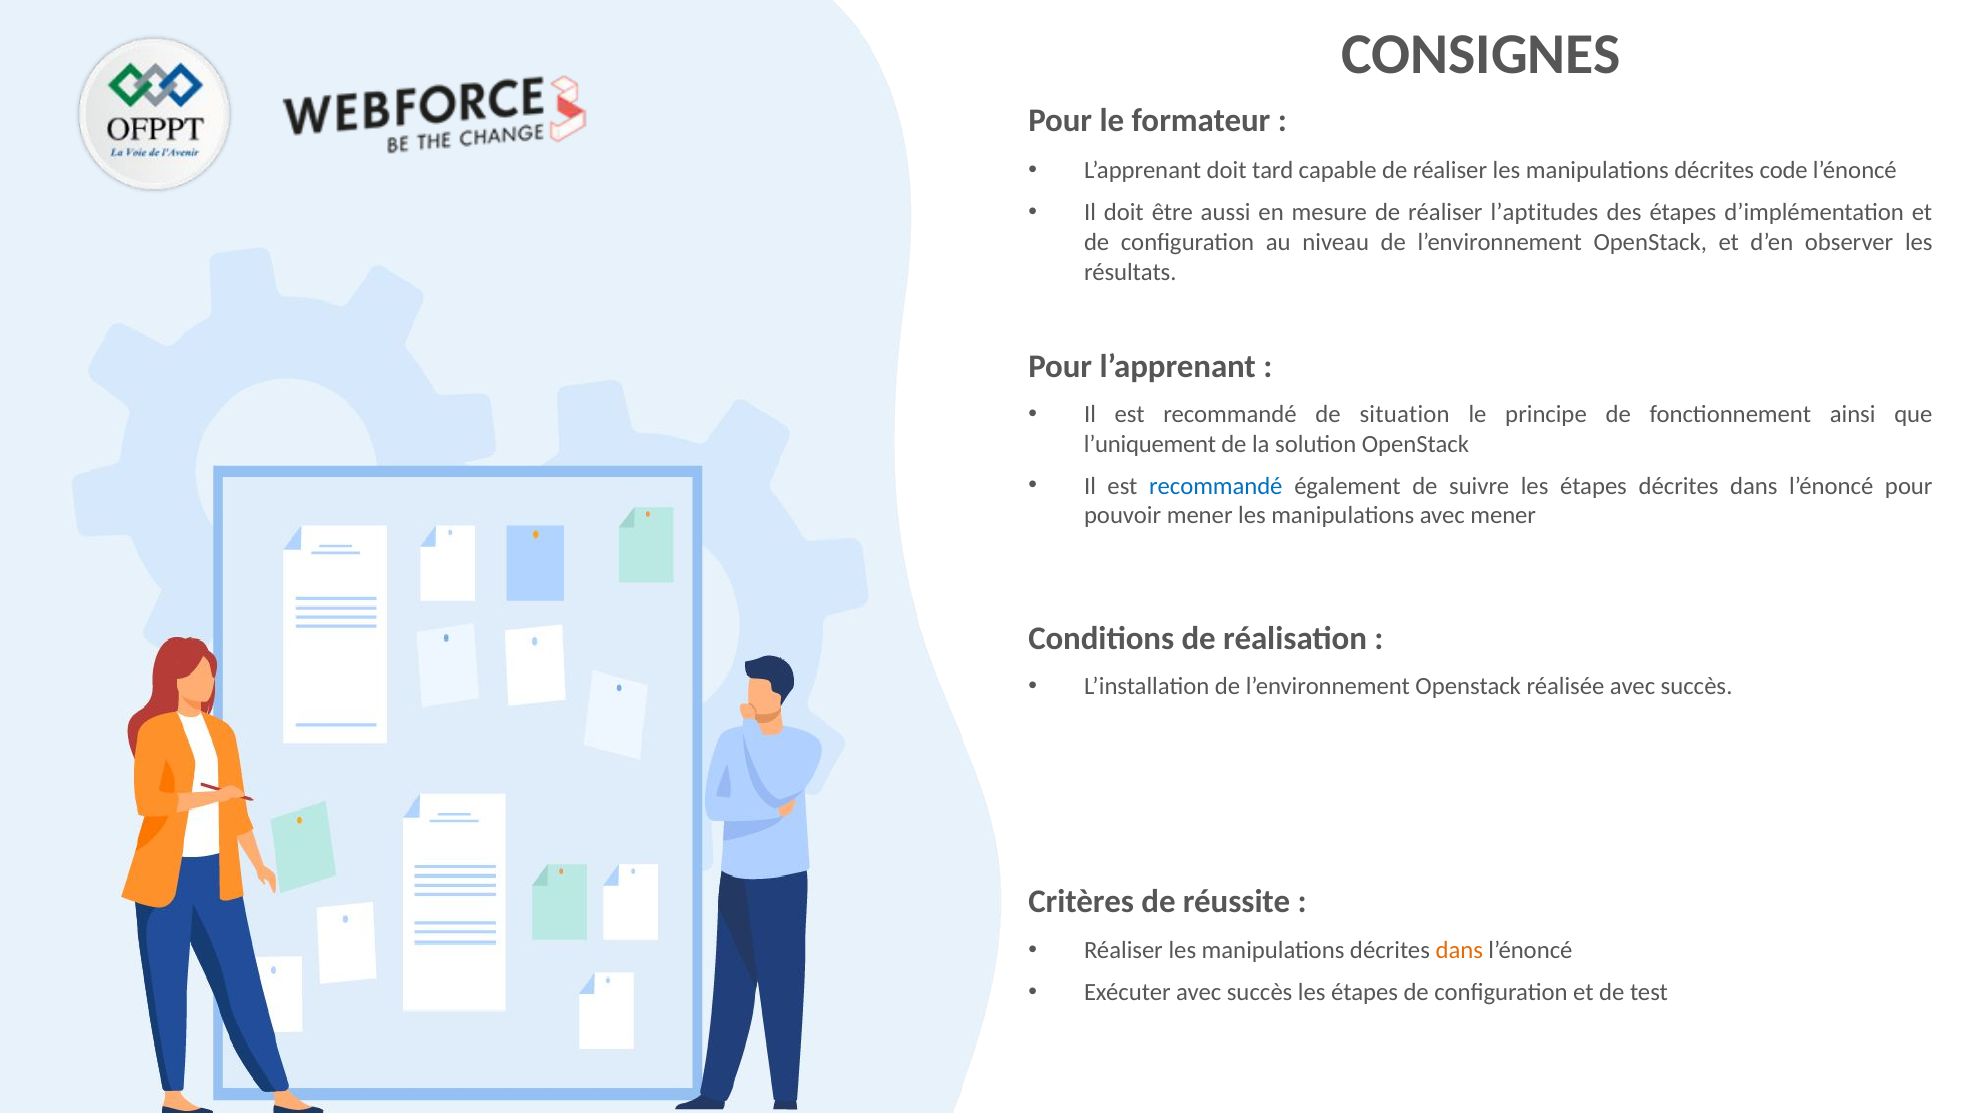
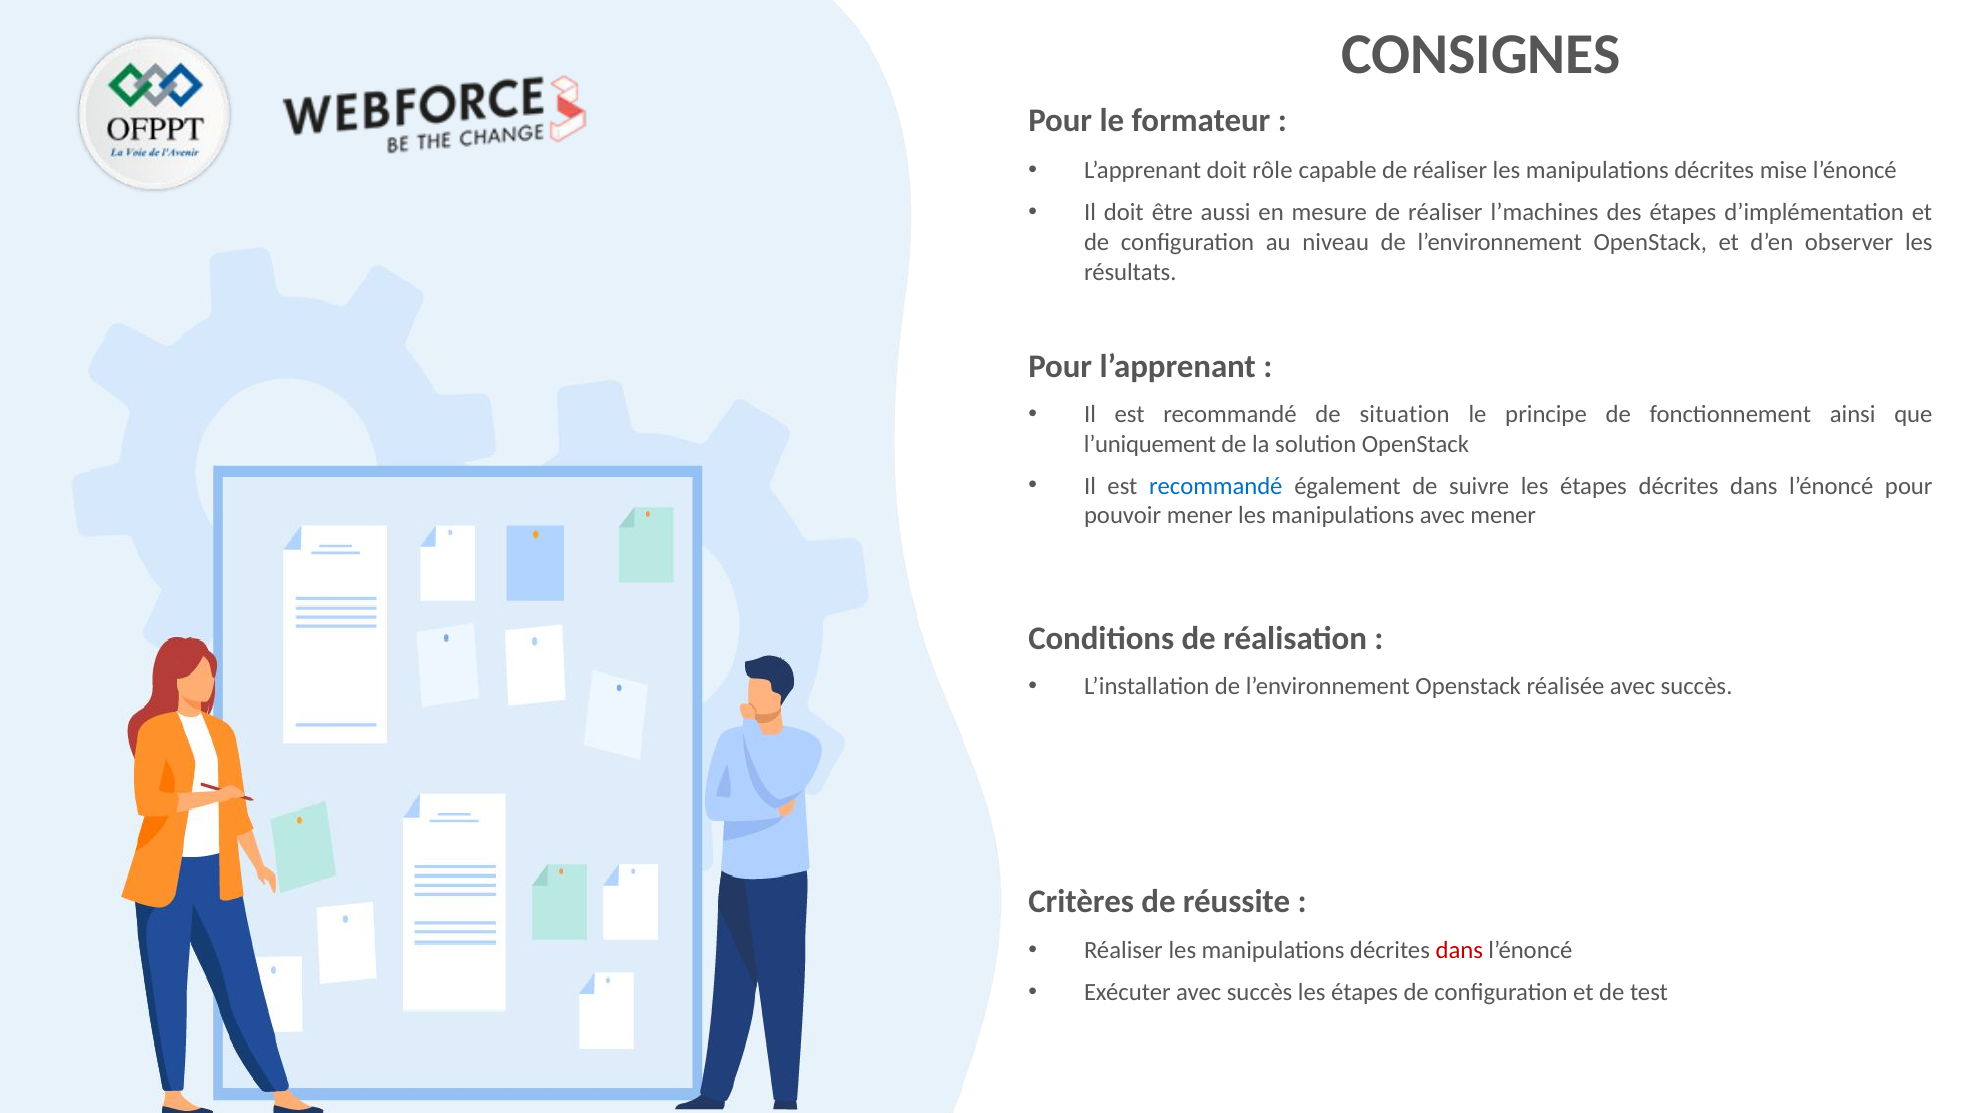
tard: tard -> rôle
code: code -> mise
l’aptitudes: l’aptitudes -> l’machines
dans at (1459, 950) colour: orange -> red
